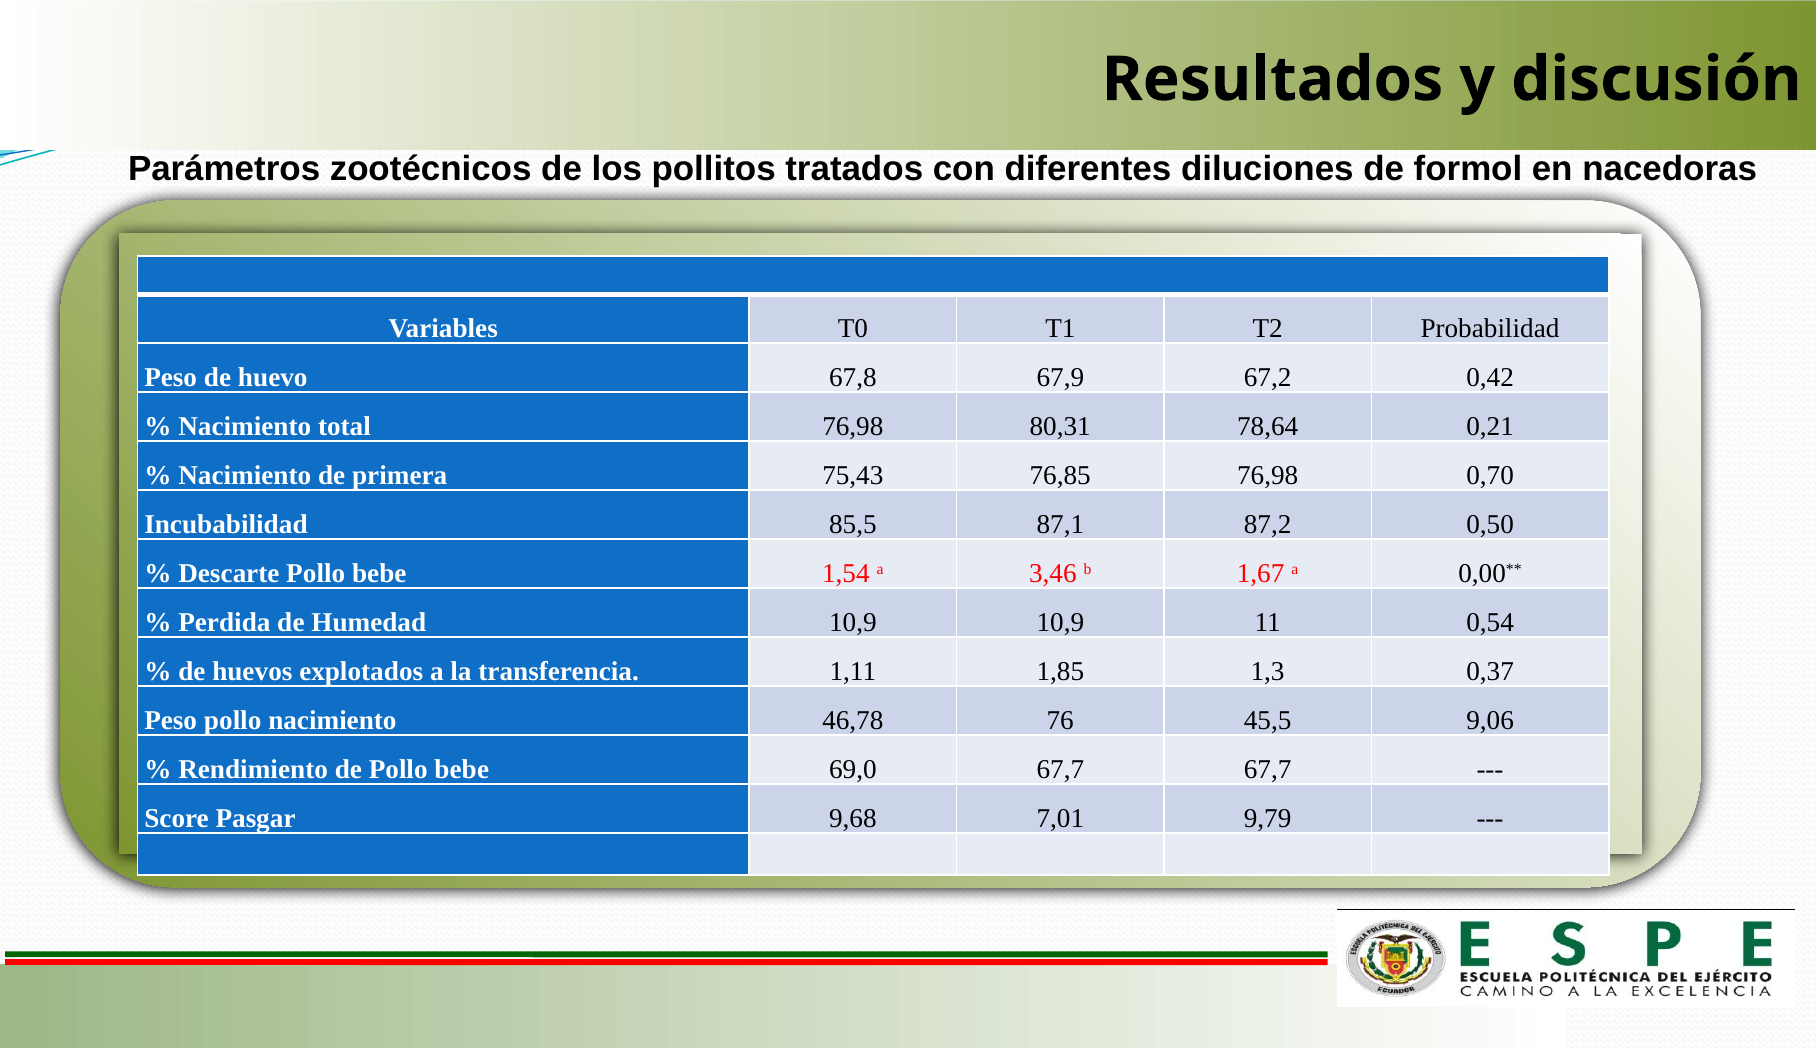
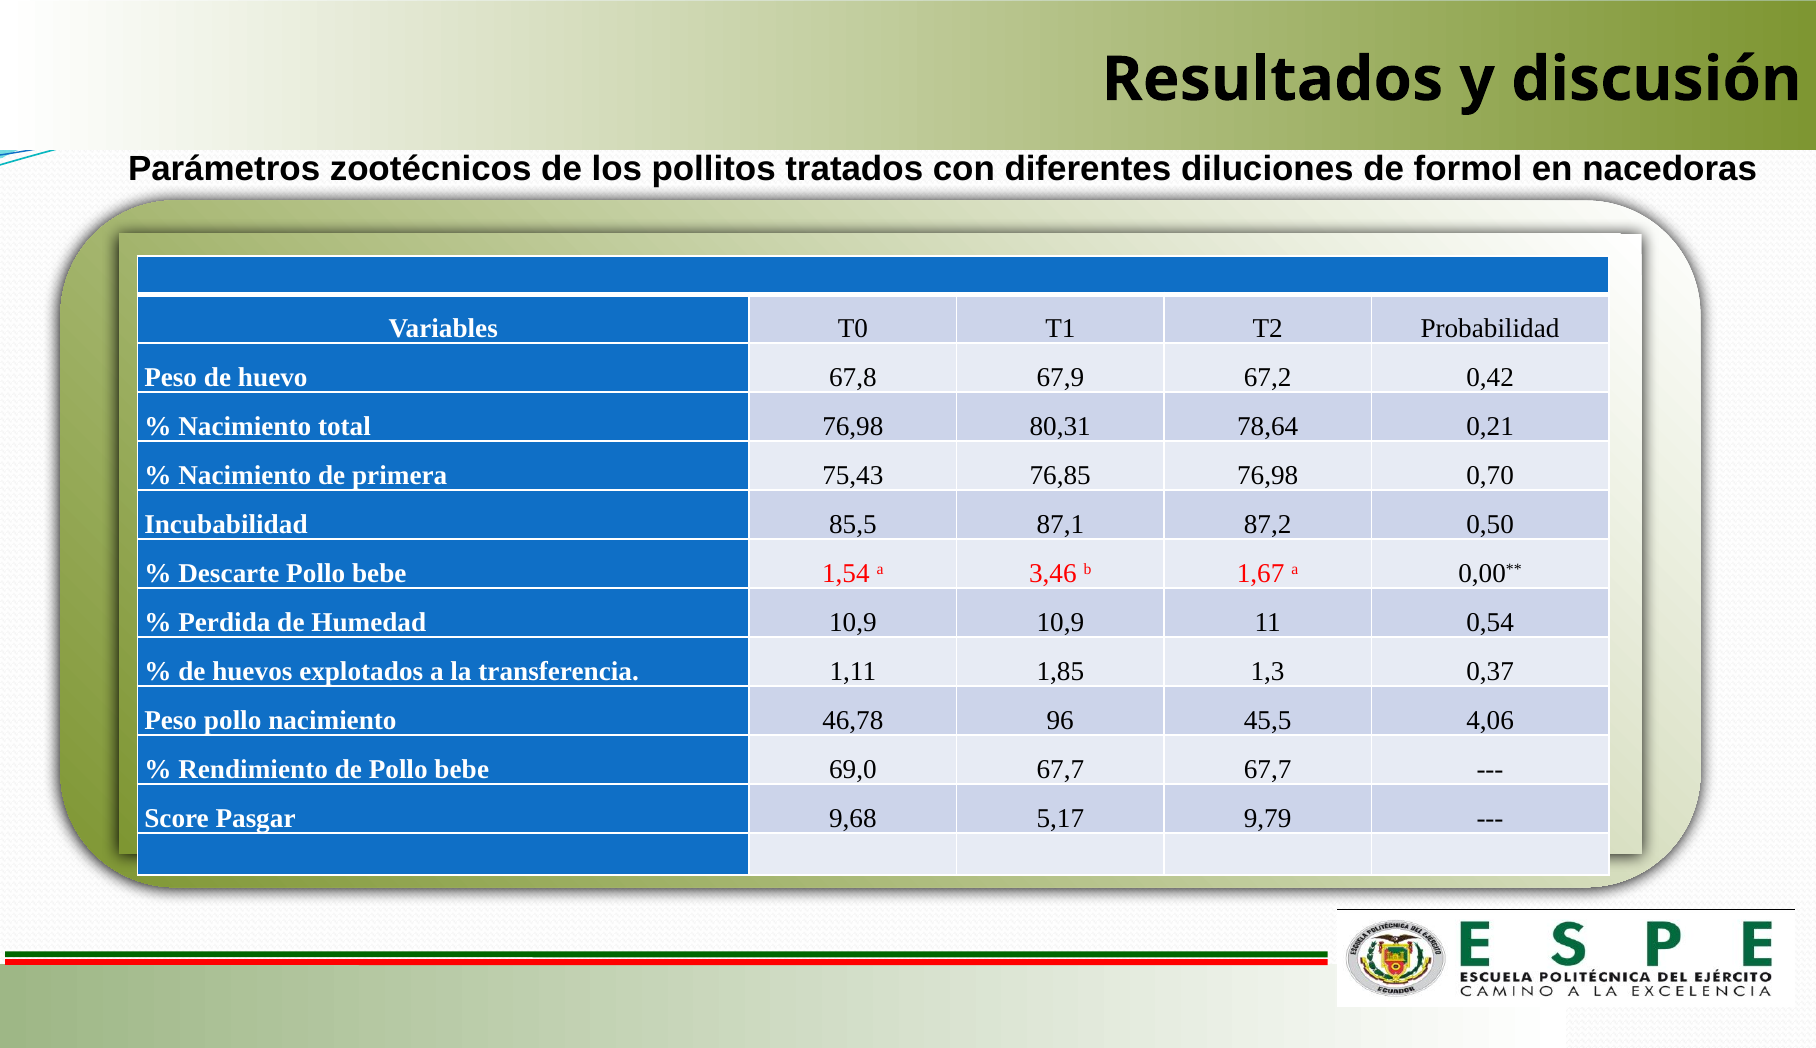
76: 76 -> 96
9,06: 9,06 -> 4,06
7,01: 7,01 -> 5,17
